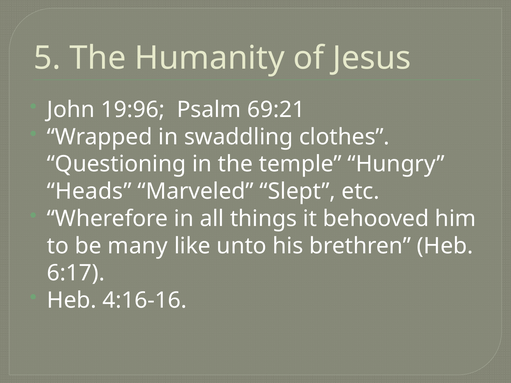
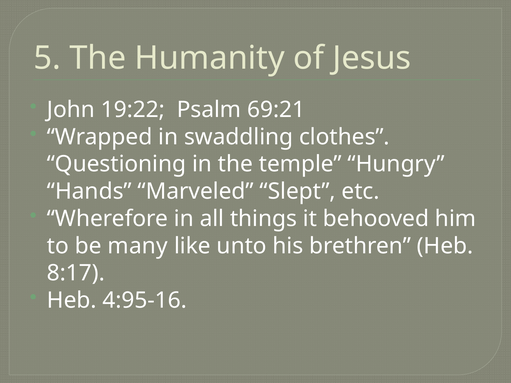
19:96: 19:96 -> 19:22
Heads: Heads -> Hands
6:17: 6:17 -> 8:17
4:16-16: 4:16-16 -> 4:95-16
